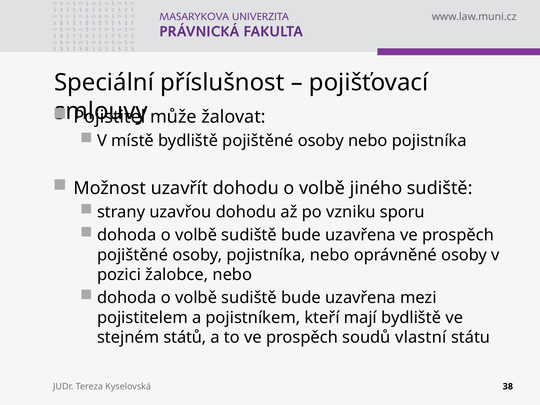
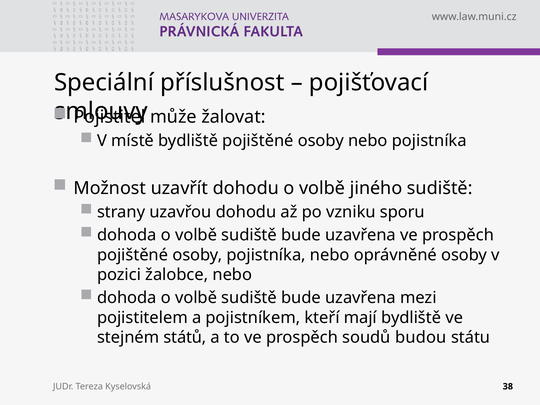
vlastní: vlastní -> budou
